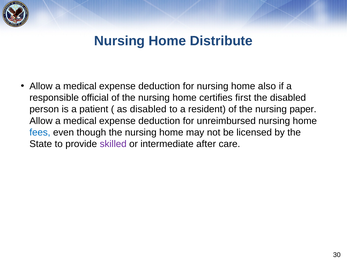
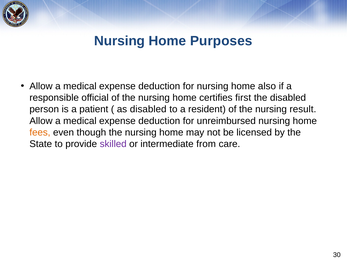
Distribute: Distribute -> Purposes
paper: paper -> result
fees colour: blue -> orange
after: after -> from
